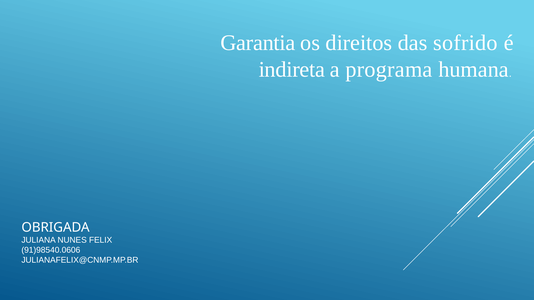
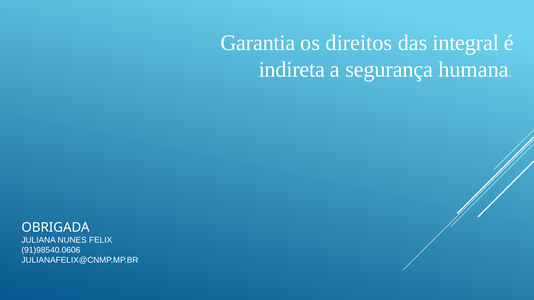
sofrido: sofrido -> integral
programa: programa -> segurança
